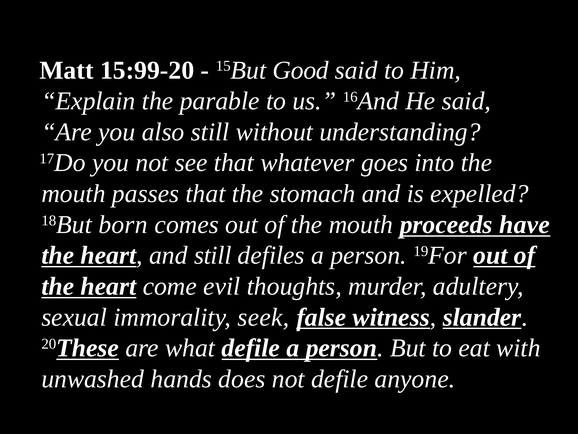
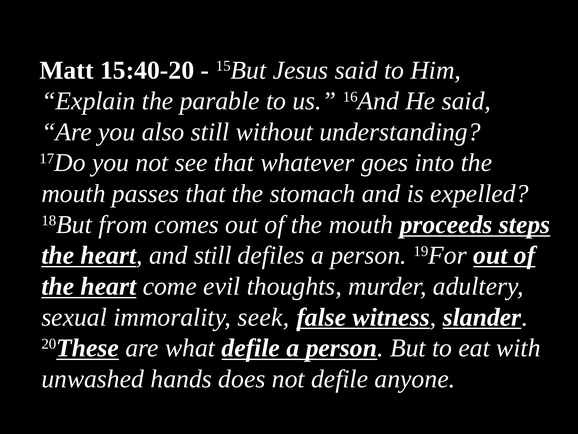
15:99-20: 15:99-20 -> 15:40-20
Good: Good -> Jesus
born: born -> from
have: have -> steps
